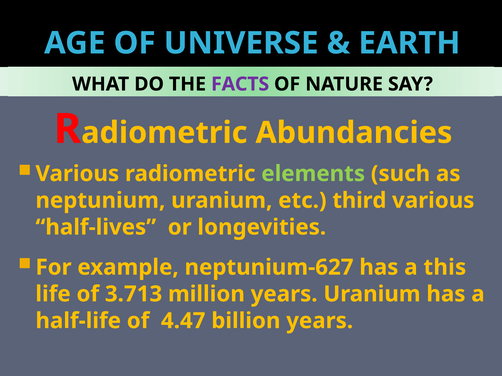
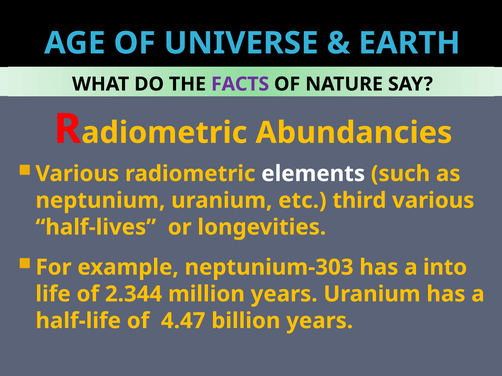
elements colour: light green -> white
neptunium-627: neptunium-627 -> neptunium-303
this: this -> into
3.713: 3.713 -> 2.344
